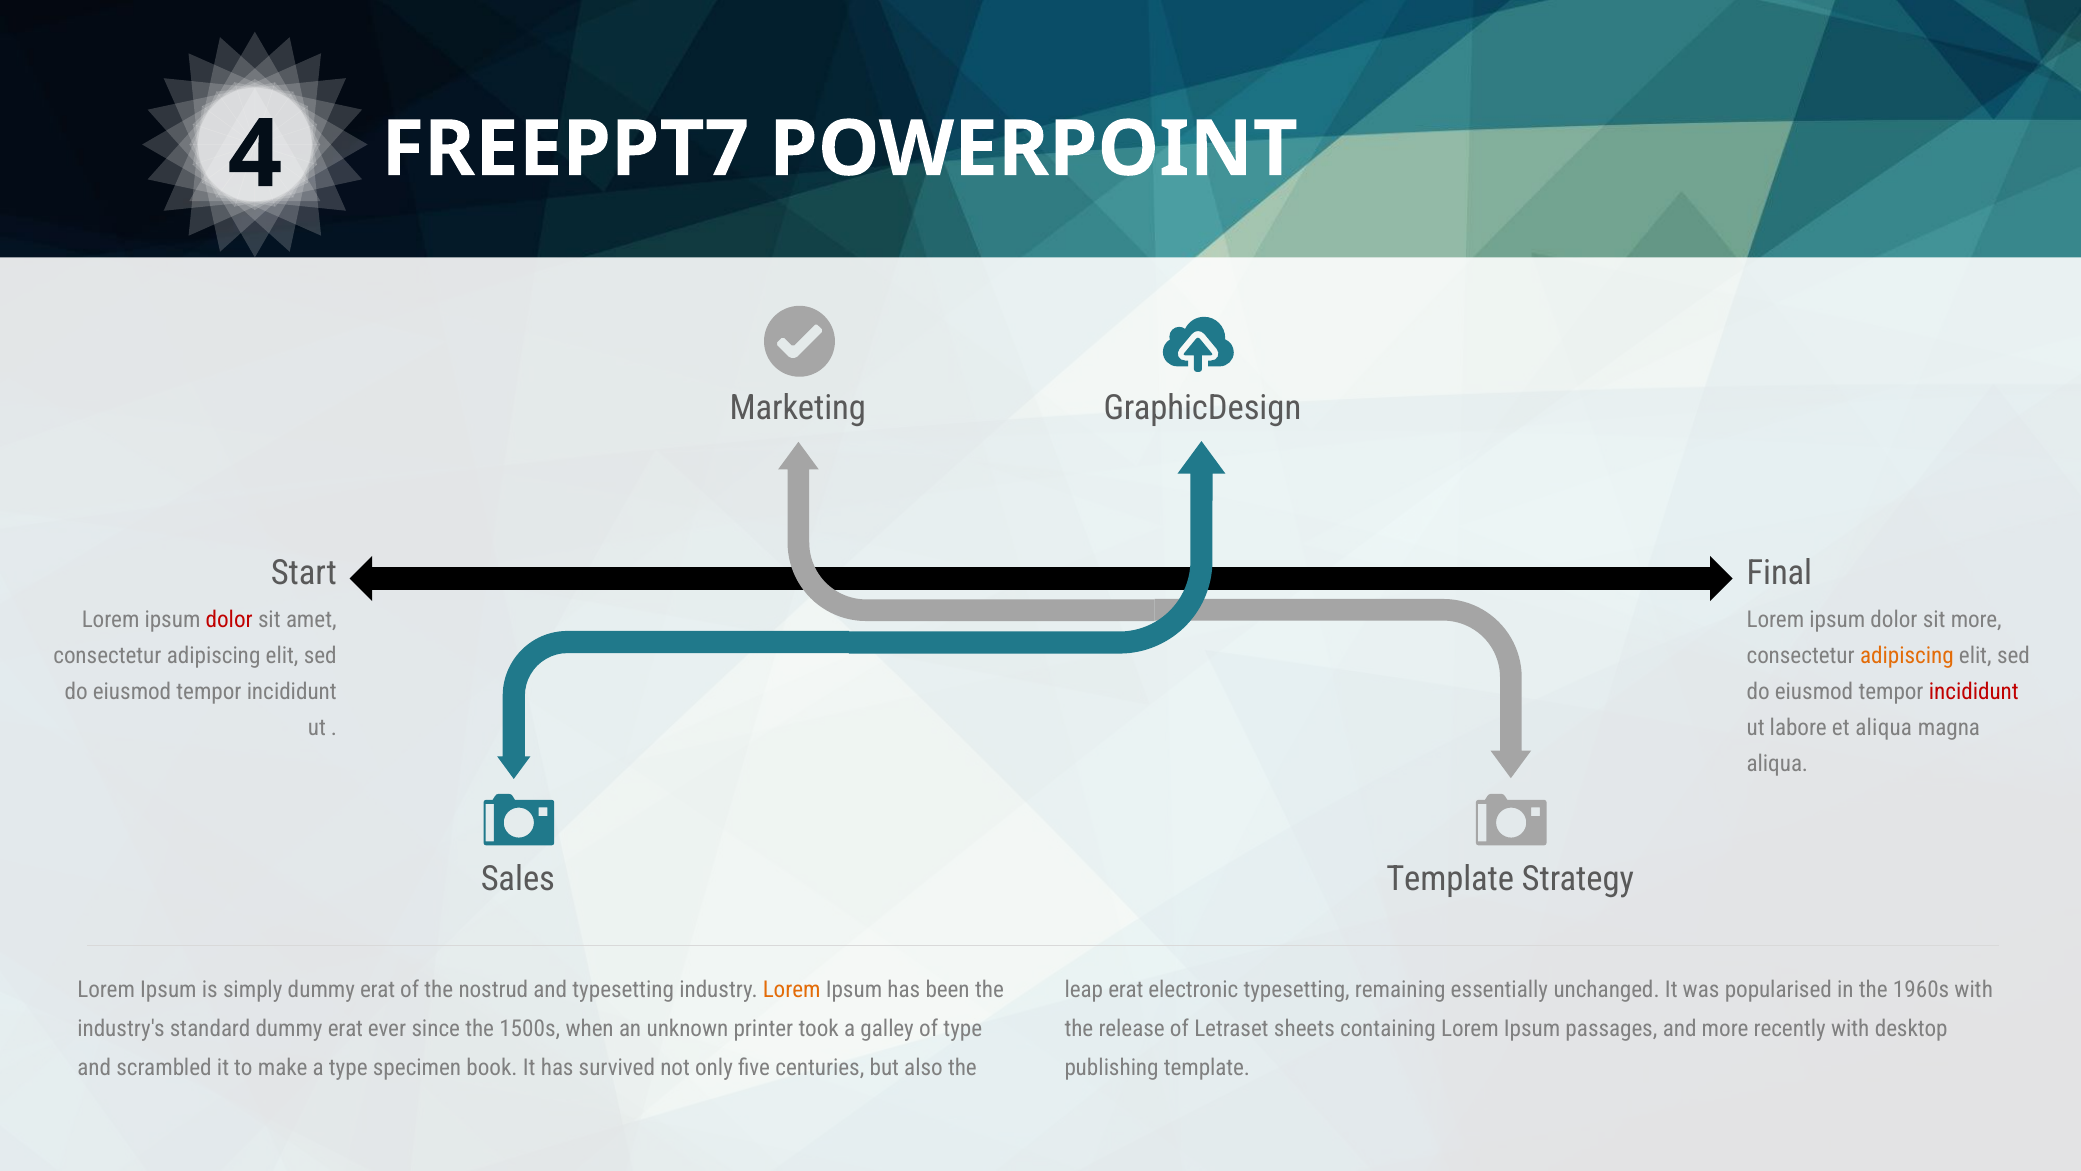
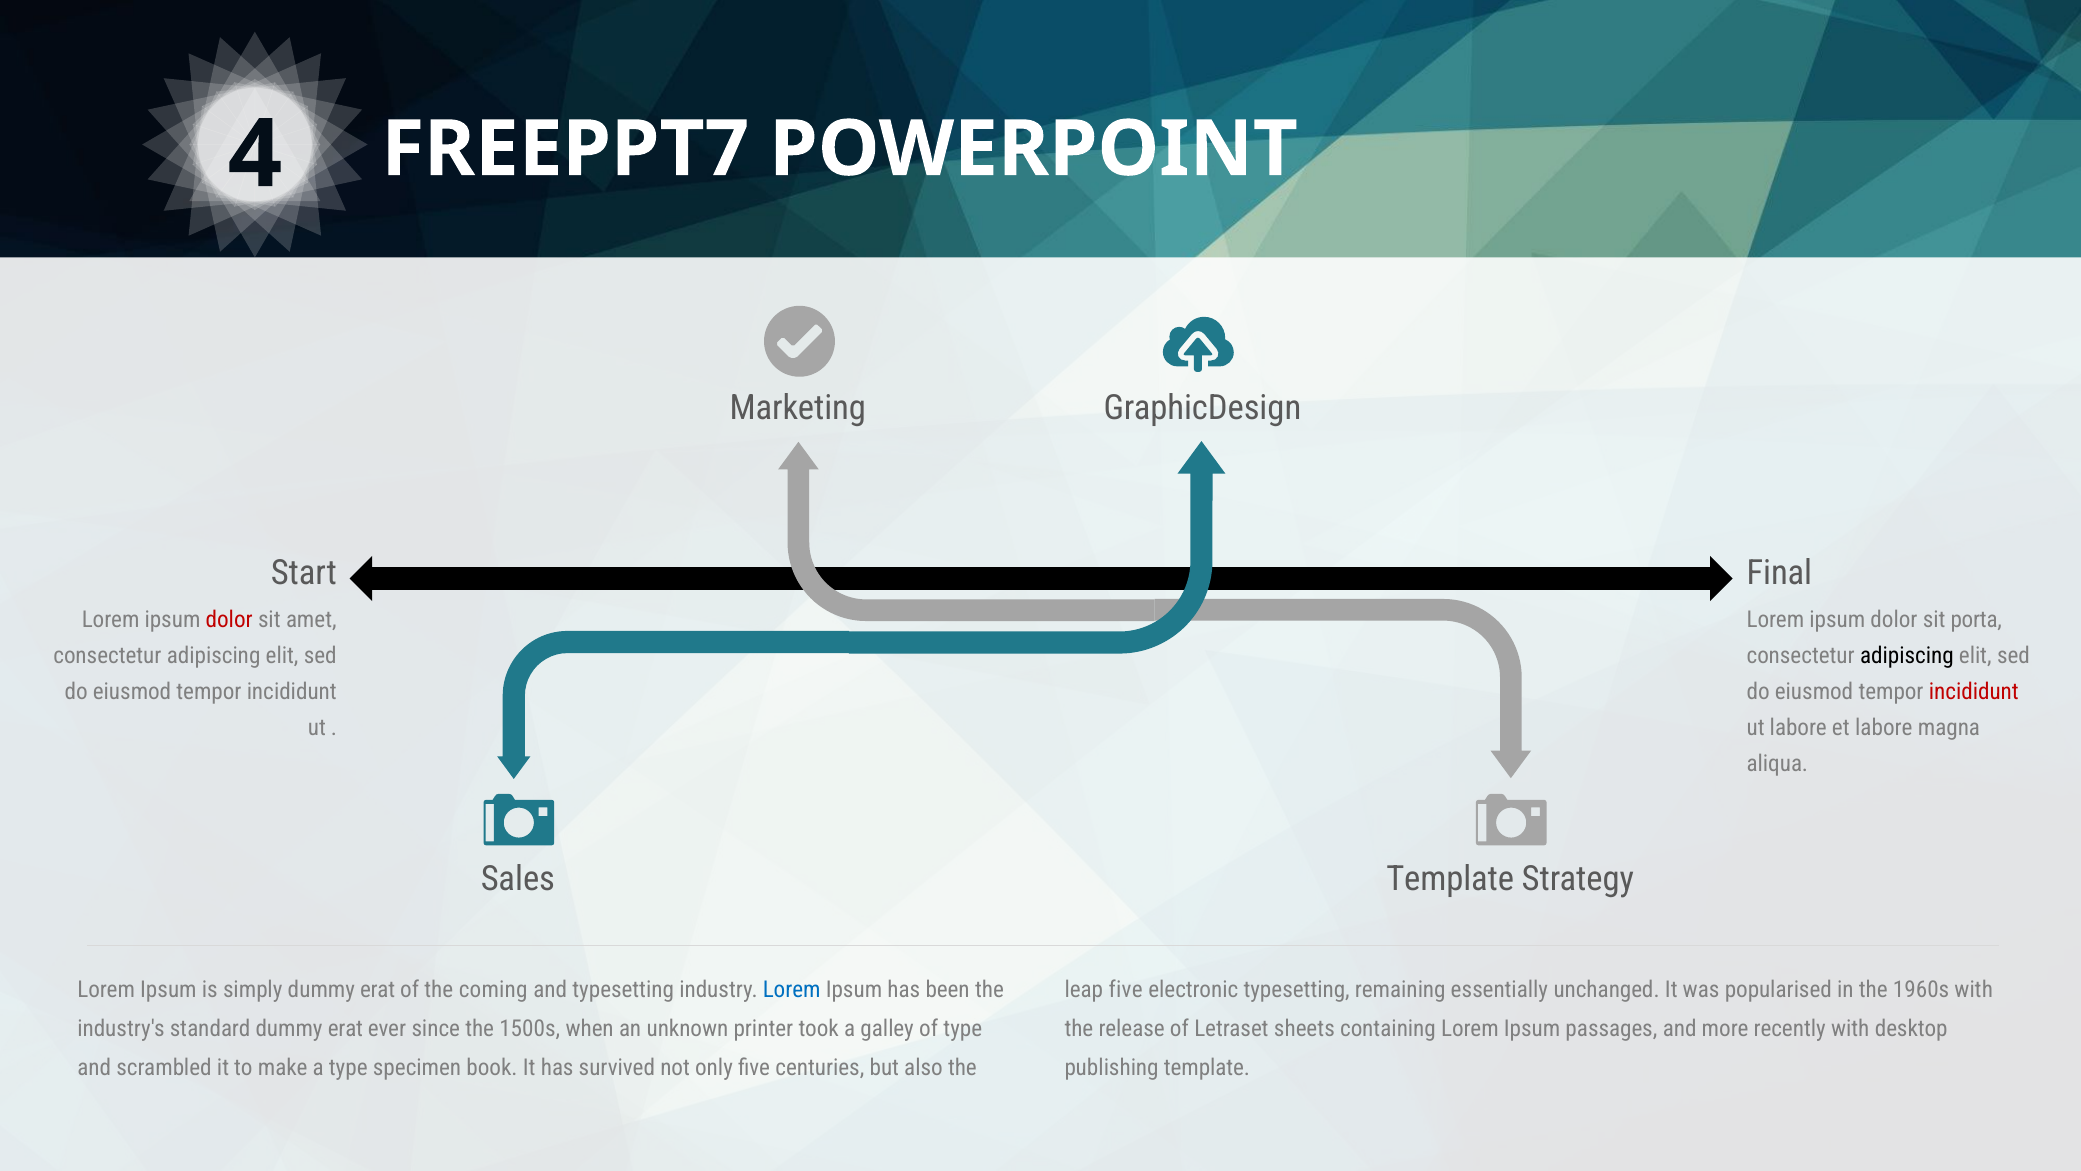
sit more: more -> porta
adipiscing at (1907, 656) colour: orange -> black
et aliqua: aliqua -> labore
nostrud: nostrud -> coming
Lorem at (792, 990) colour: orange -> blue
leap erat: erat -> five
